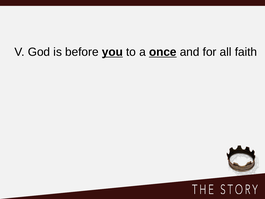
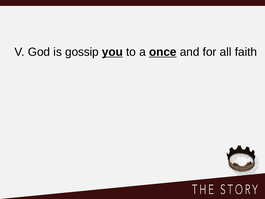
before: before -> gossip
